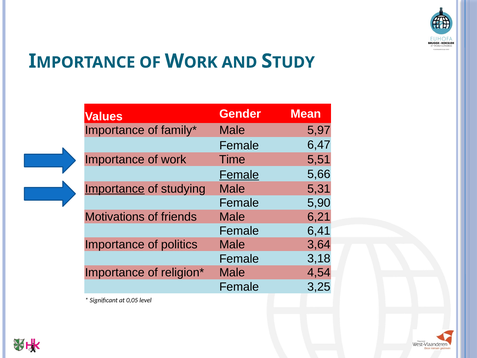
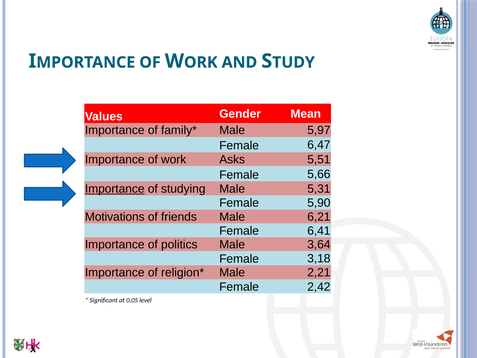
Time: Time -> Asks
Female at (239, 175) underline: present -> none
4,54: 4,54 -> 2,21
3,25: 3,25 -> 2,42
